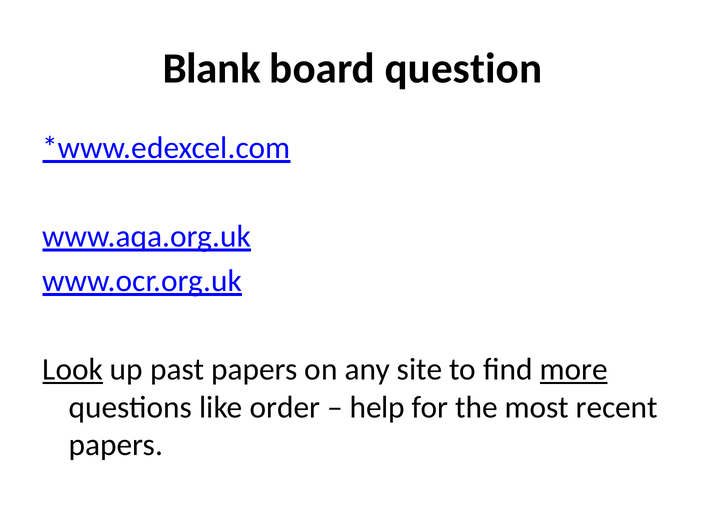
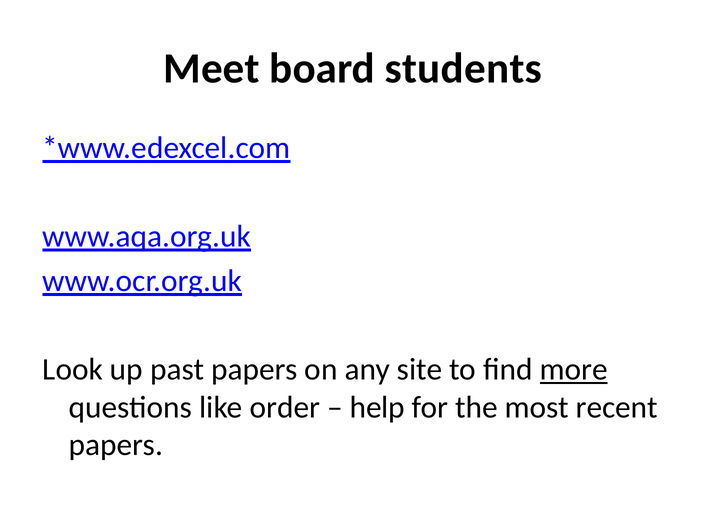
Blank: Blank -> Meet
question: question -> students
Look underline: present -> none
